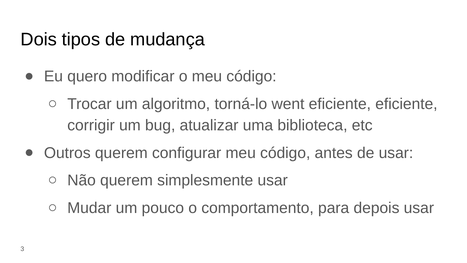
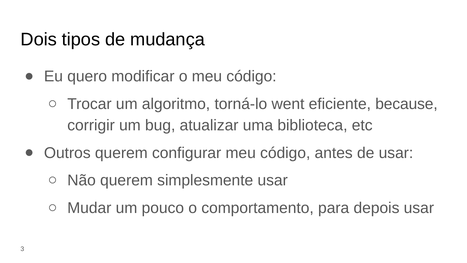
eficiente eficiente: eficiente -> because
